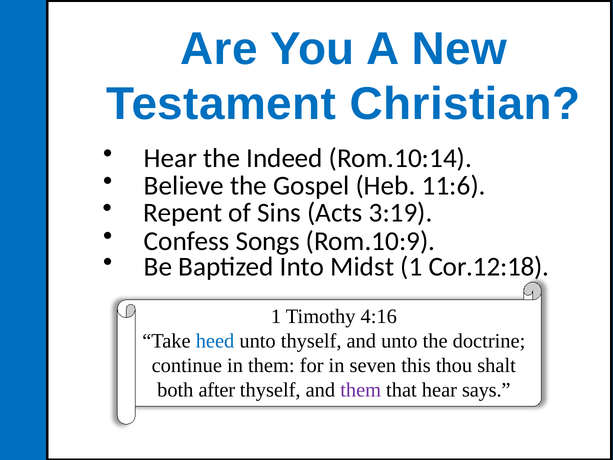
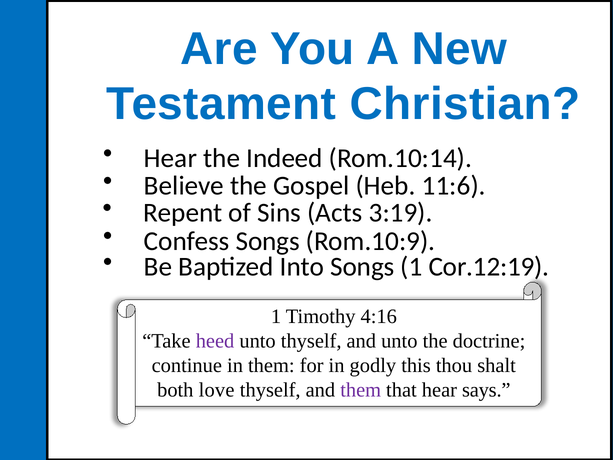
Into Midst: Midst -> Songs
Cor.12:18: Cor.12:18 -> Cor.12:19
heed colour: blue -> purple
seven: seven -> godly
after: after -> love
